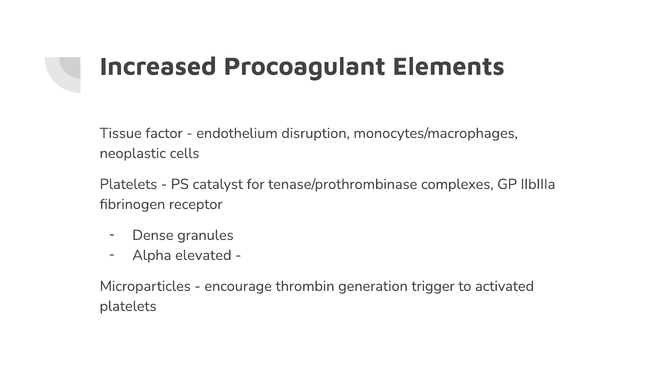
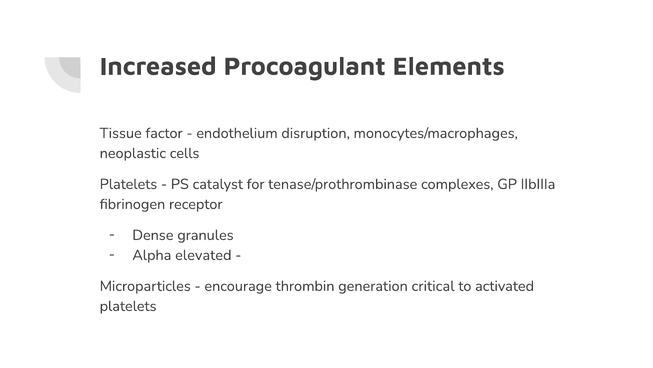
trigger: trigger -> critical
